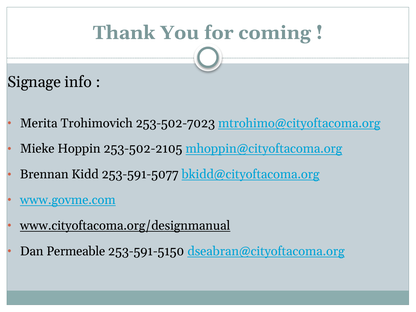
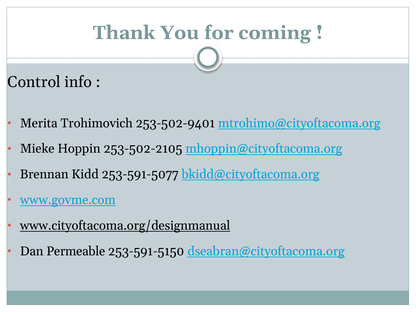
Signage: Signage -> Control
253-502-7023: 253-502-7023 -> 253-502-9401
